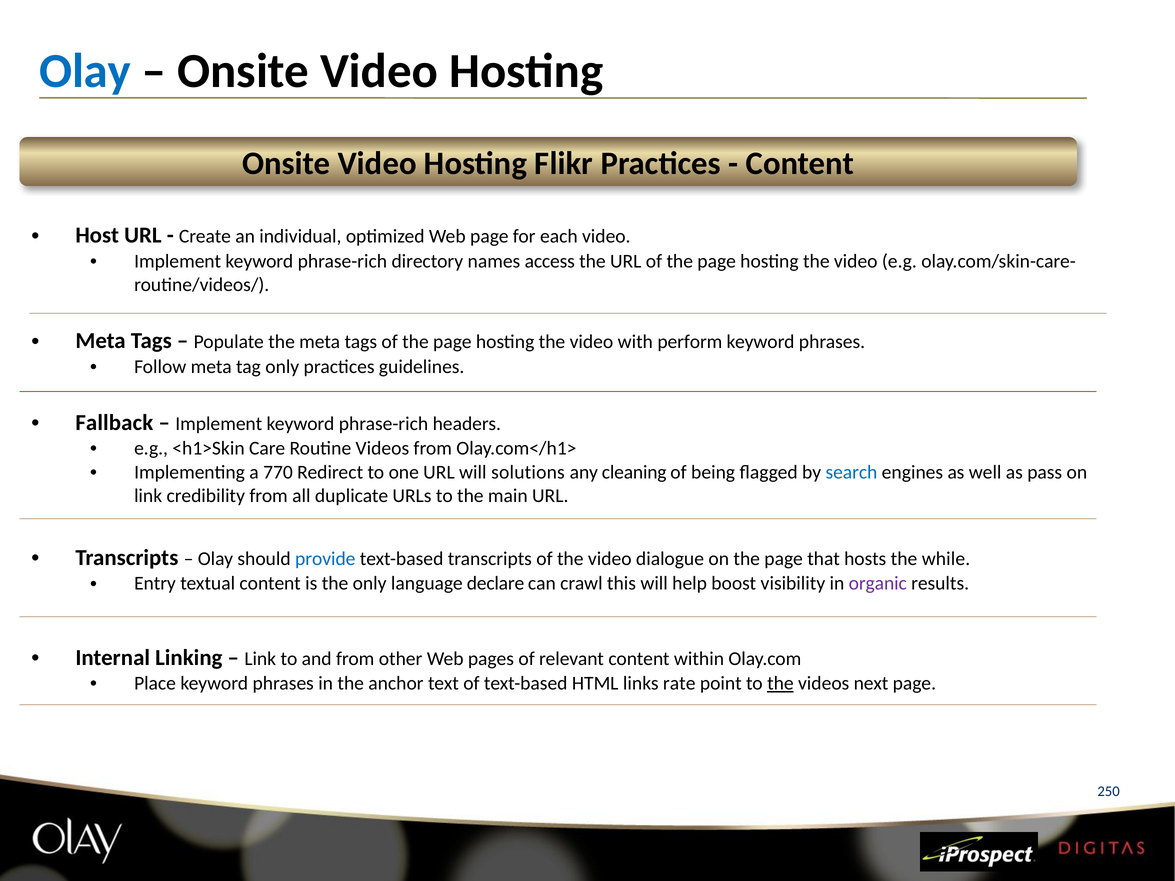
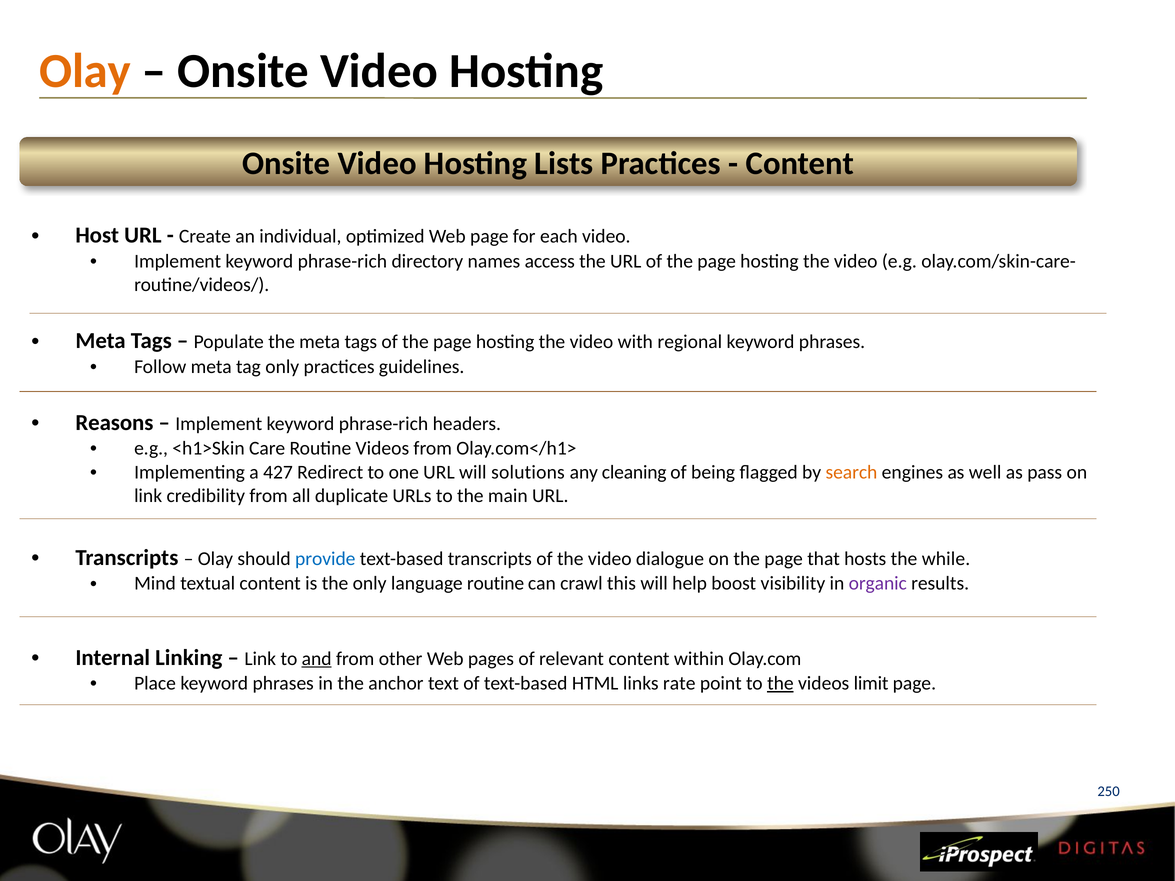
Olay at (85, 71) colour: blue -> orange
Flikr: Flikr -> Lists
perform: perform -> regional
Fallback: Fallback -> Reasons
770: 770 -> 427
search colour: blue -> orange
Entry: Entry -> Mind
language declare: declare -> routine
and underline: none -> present
next: next -> limit
